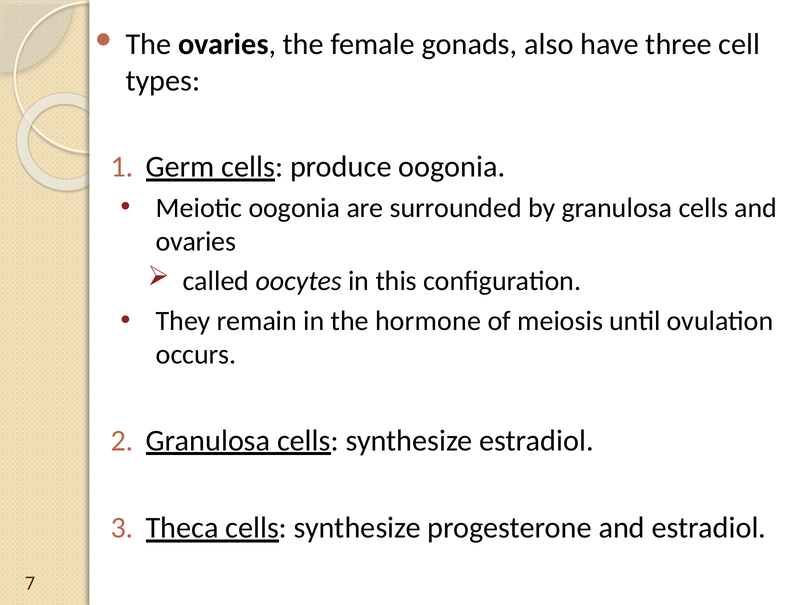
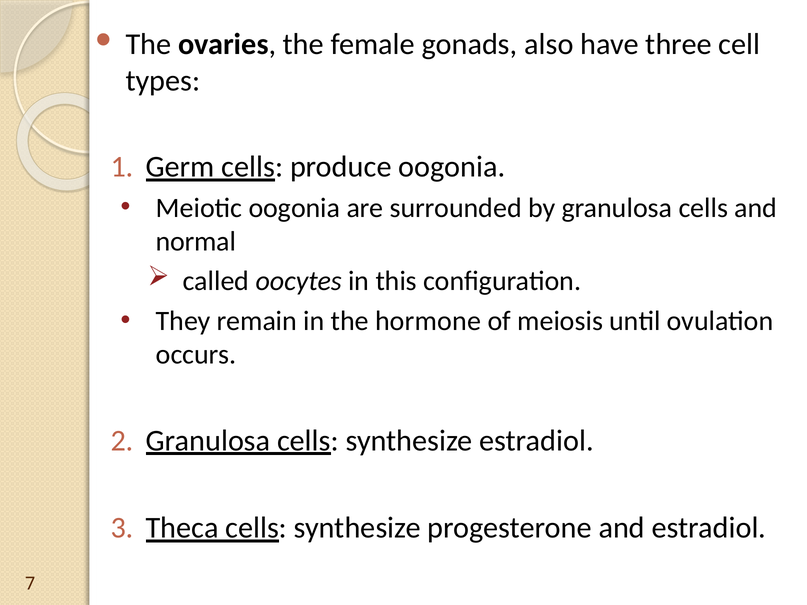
ovaries at (196, 241): ovaries -> normal
